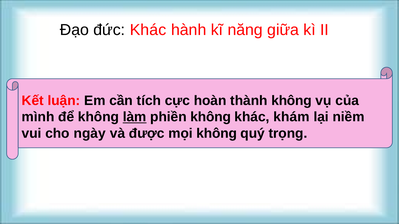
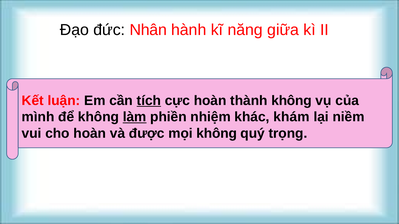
đức Khác: Khác -> Nhân
tích underline: none -> present
phiền không: không -> nhiệm
cho ngày: ngày -> hoàn
